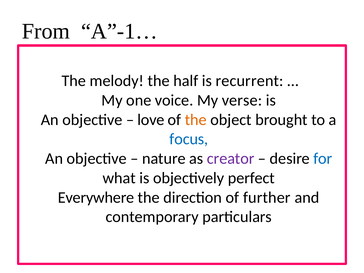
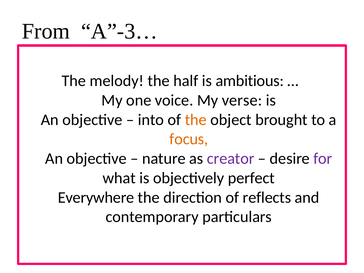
A”-1…: A”-1… -> A”-3…
recurrent: recurrent -> ambitious
love: love -> into
focus colour: blue -> orange
for colour: blue -> purple
further: further -> reflects
